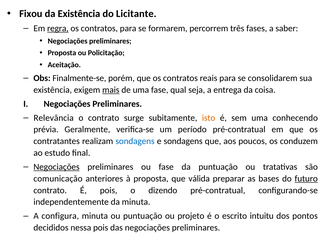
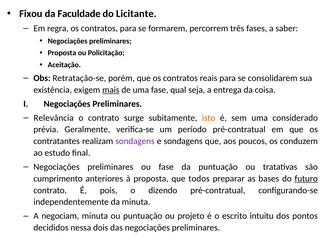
da Existência: Existência -> Faculdade
regra underline: present -> none
Finalmente-se: Finalmente-se -> Retratação-se
conhecendo: conhecendo -> considerado
sondagens at (135, 141) colour: blue -> purple
Negociações at (57, 167) underline: present -> none
comunicação: comunicação -> cumprimento
válida: válida -> todos
configura: configura -> negociam
nessa pois: pois -> dois
